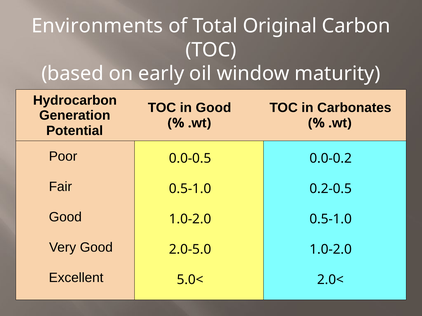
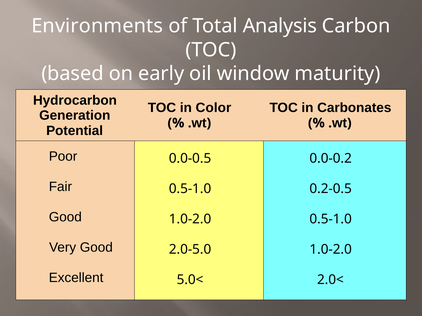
Original: Original -> Analysis
in Good: Good -> Color
